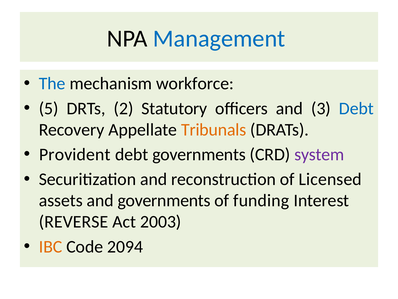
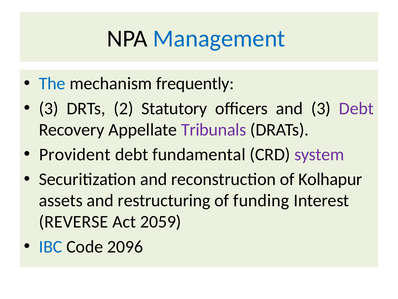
workforce: workforce -> frequently
5 at (49, 108): 5 -> 3
Debt at (356, 108) colour: blue -> purple
Tribunals colour: orange -> purple
debt governments: governments -> fundamental
Licensed: Licensed -> Kolhapur
and governments: governments -> restructuring
2003: 2003 -> 2059
IBC colour: orange -> blue
2094: 2094 -> 2096
